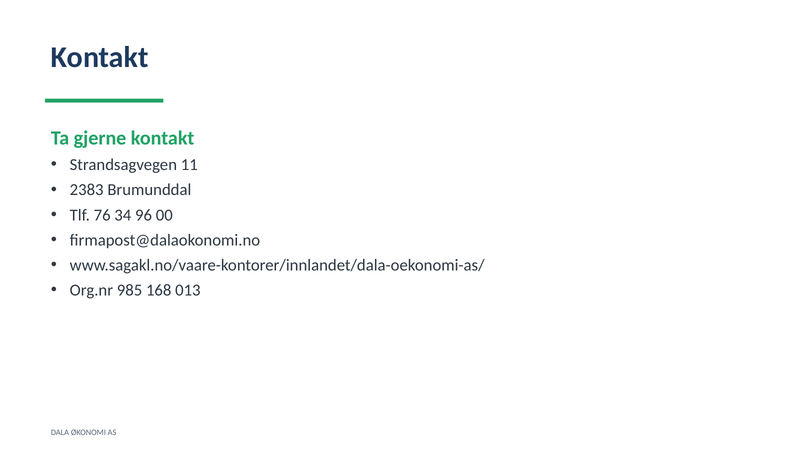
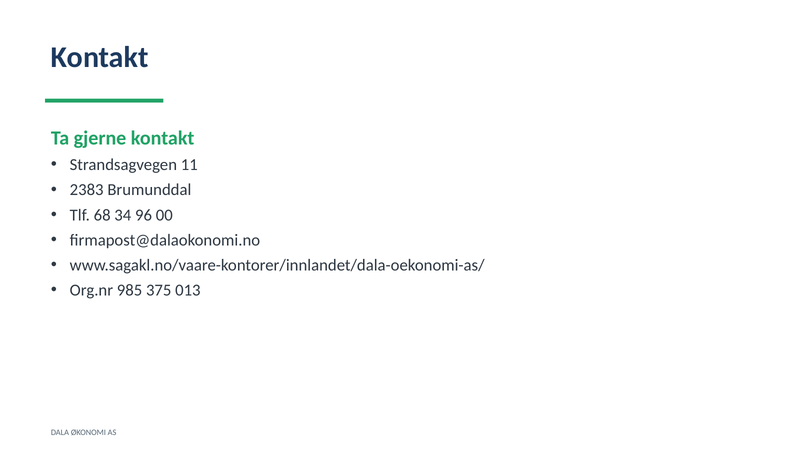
76: 76 -> 68
168: 168 -> 375
